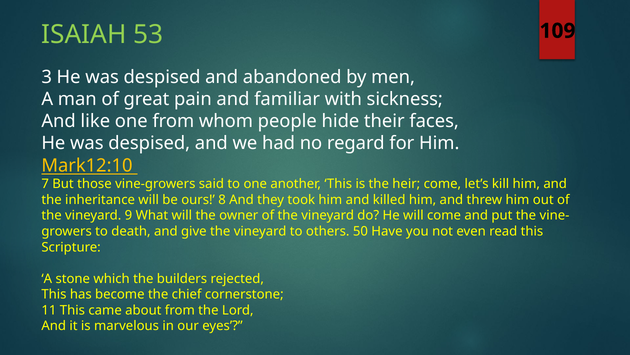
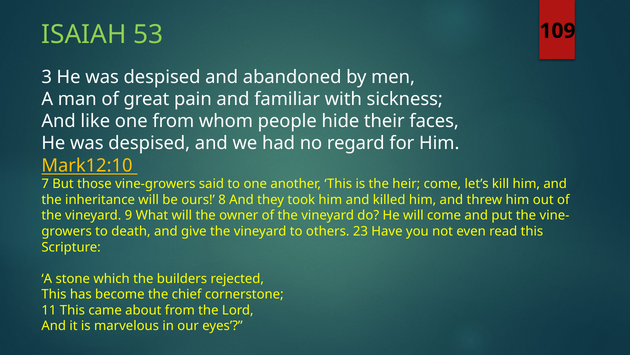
50: 50 -> 23
